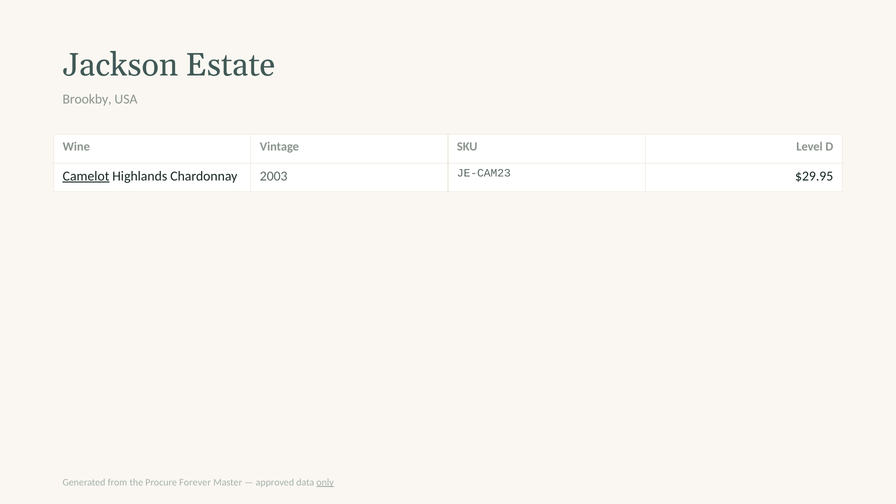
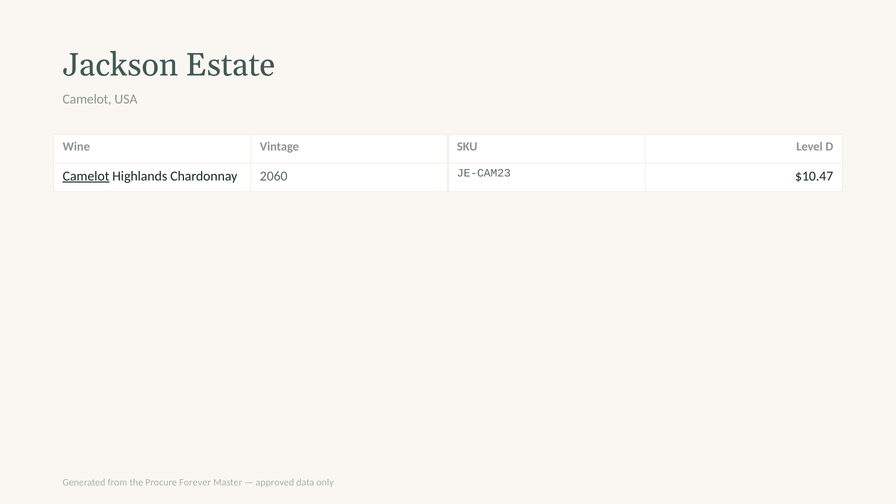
Brookby at (87, 99): Brookby -> Camelot
2003: 2003 -> 2060
$29.95: $29.95 -> $10.47
only underline: present -> none
